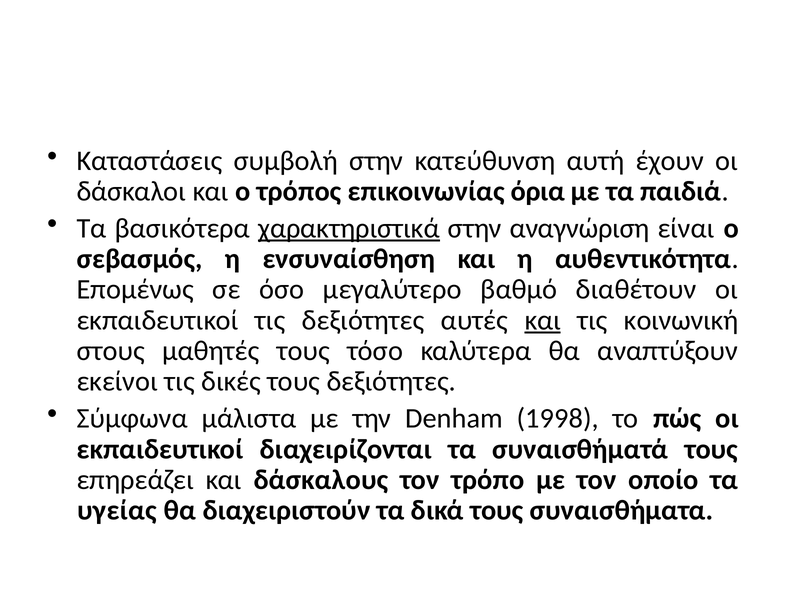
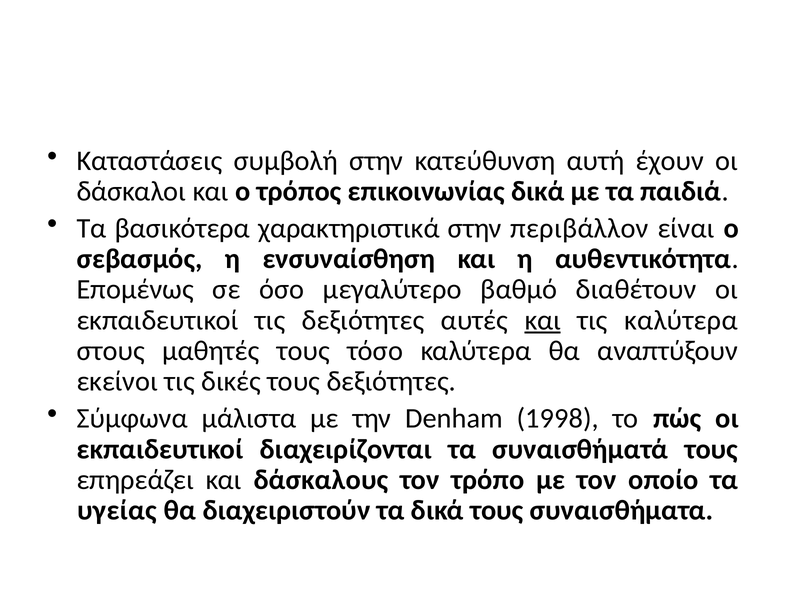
επικοινωνίας όρια: όρια -> δικά
χαρακτηριστικά underline: present -> none
αναγνώριση: αναγνώριση -> περιβάλλον
τις κοινωνική: κοινωνική -> καλύτερα
